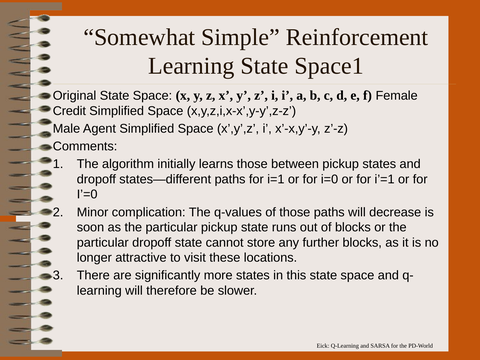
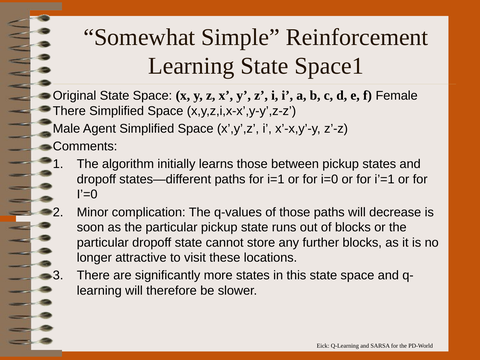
Credit at (69, 111): Credit -> There
